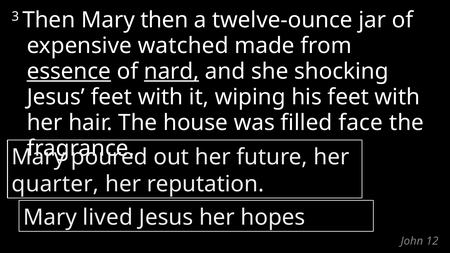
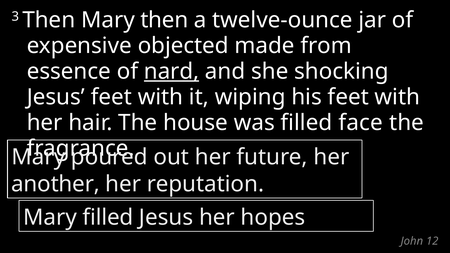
watched: watched -> objected
essence underline: present -> none
quarter: quarter -> another
Mary lived: lived -> filled
